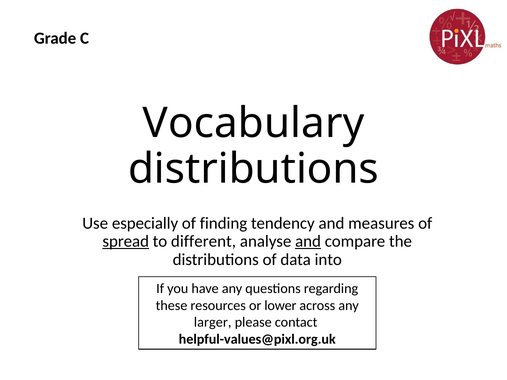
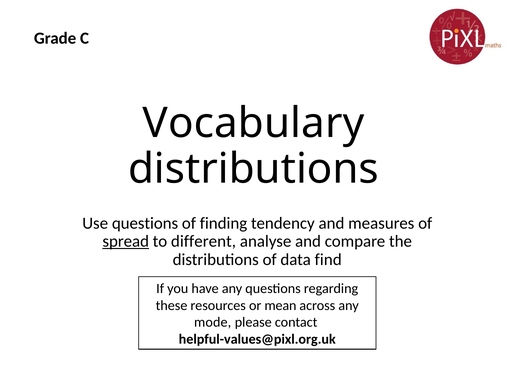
Use especially: especially -> questions
and at (308, 242) underline: present -> none
into: into -> find
lower: lower -> mean
larger: larger -> mode
